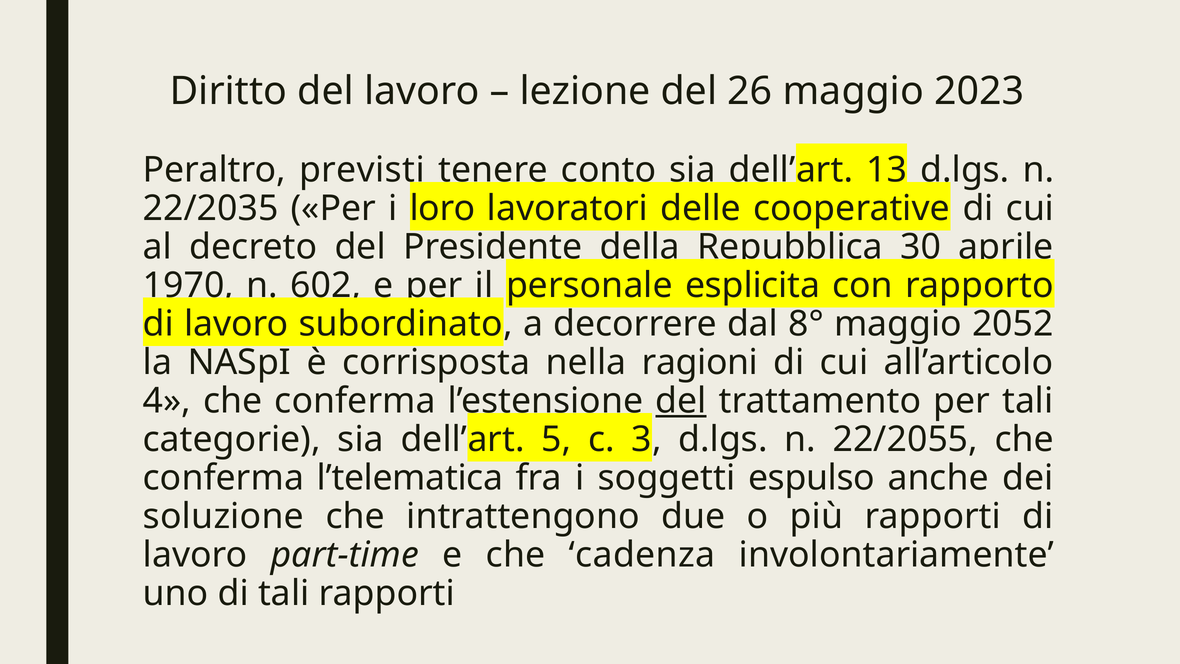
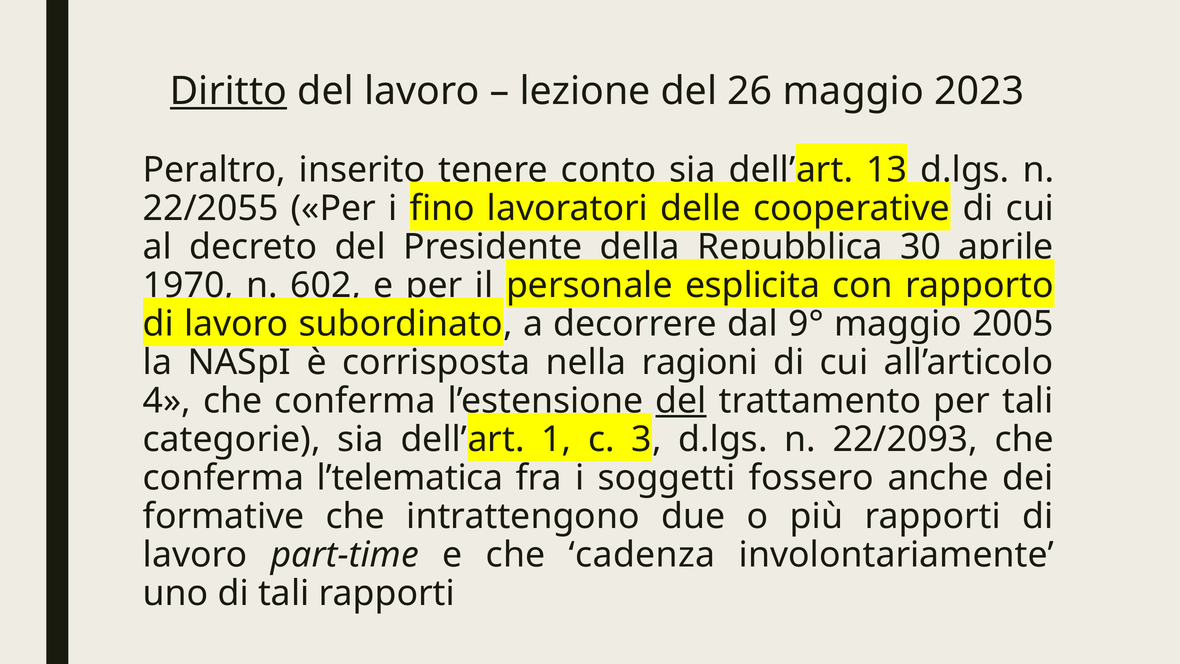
Diritto underline: none -> present
previsti: previsti -> inserito
22/2035: 22/2035 -> 22/2055
loro: loro -> fino
8°: 8° -> 9°
2052: 2052 -> 2005
5: 5 -> 1
22/2055: 22/2055 -> 22/2093
espulso: espulso -> fossero
soluzione: soluzione -> formative
